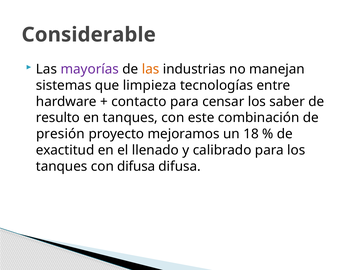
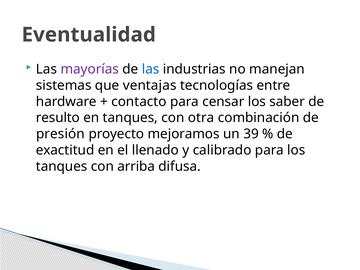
Considerable: Considerable -> Eventualidad
las at (151, 69) colour: orange -> blue
limpieza: limpieza -> ventajas
este: este -> otra
18: 18 -> 39
con difusa: difusa -> arriba
